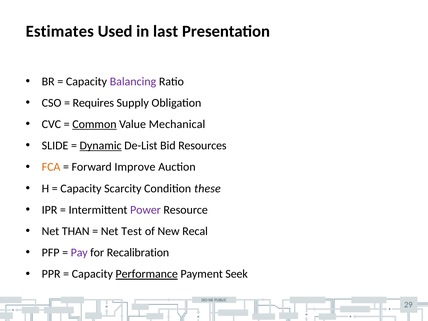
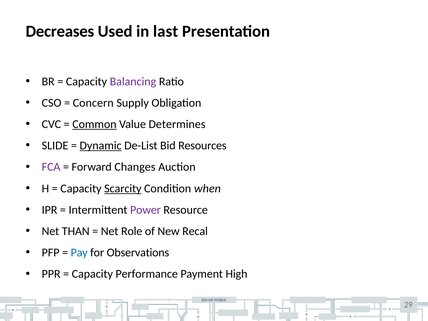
Estimates: Estimates -> Decreases
Requires: Requires -> Concern
Mechanical: Mechanical -> Determines
FCA colour: orange -> purple
Improve: Improve -> Changes
Scarcity underline: none -> present
these: these -> when
Test: Test -> Role
Pay colour: purple -> blue
Recalibration: Recalibration -> Observations
Performance underline: present -> none
Seek: Seek -> High
